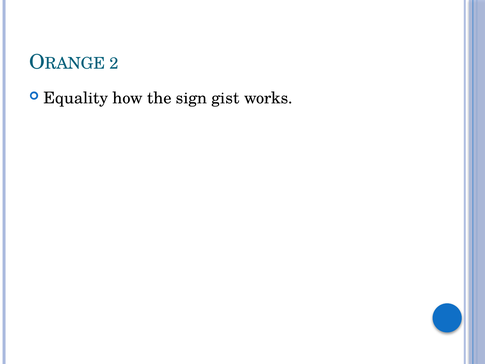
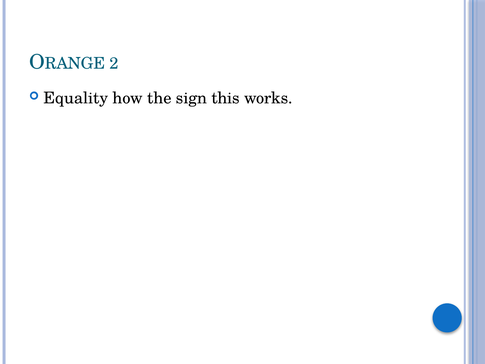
gist: gist -> this
